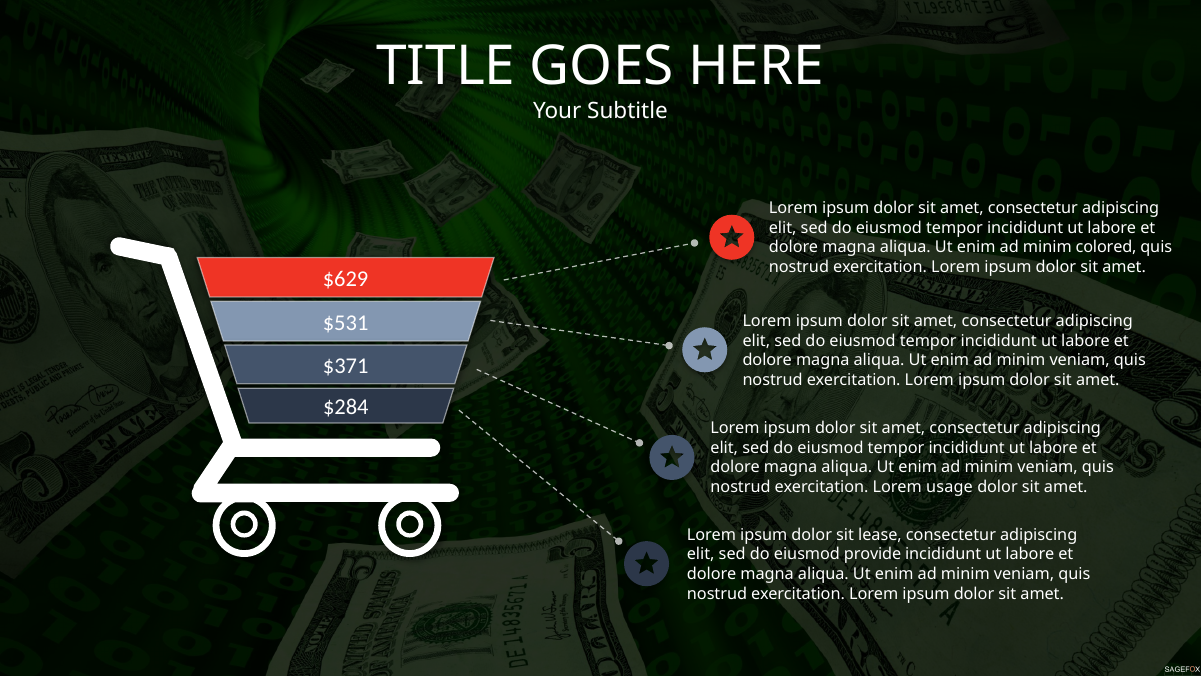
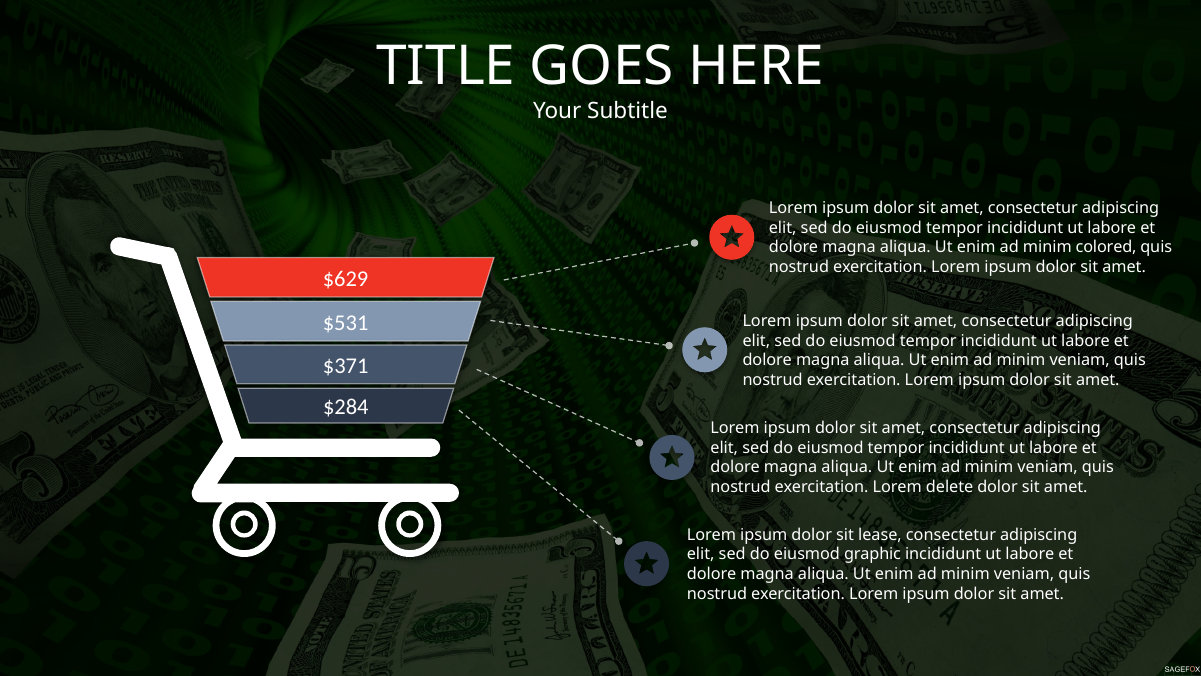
usage: usage -> delete
provide: provide -> graphic
